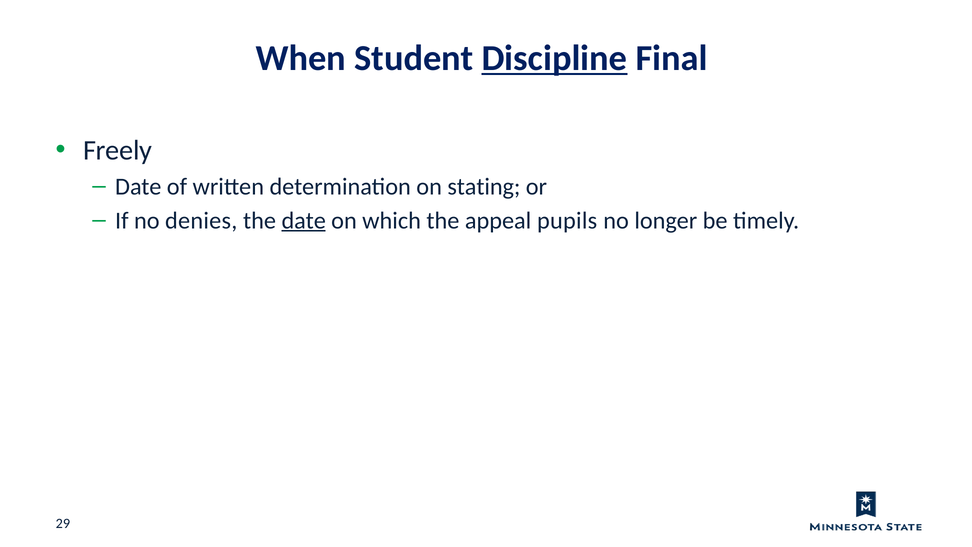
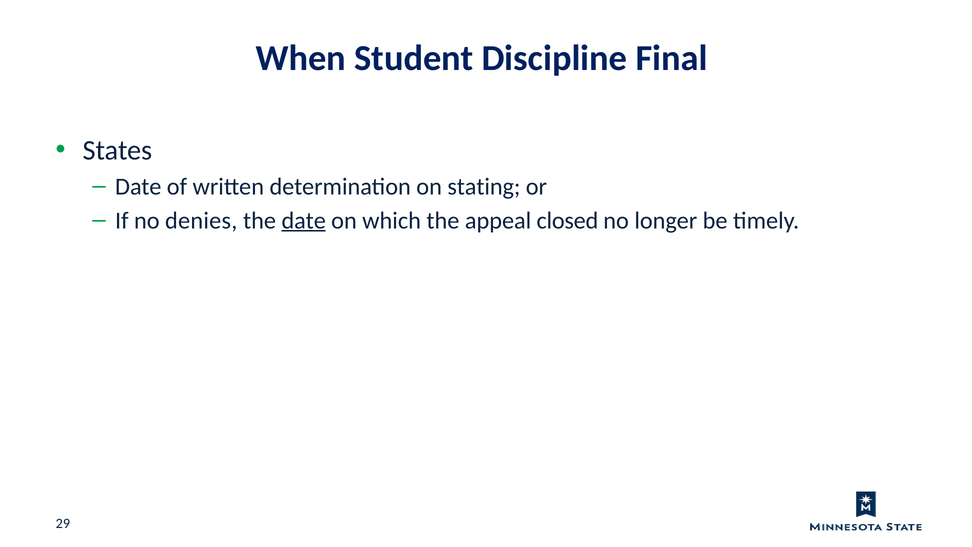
Discipline underline: present -> none
Freely: Freely -> States
pupils: pupils -> closed
